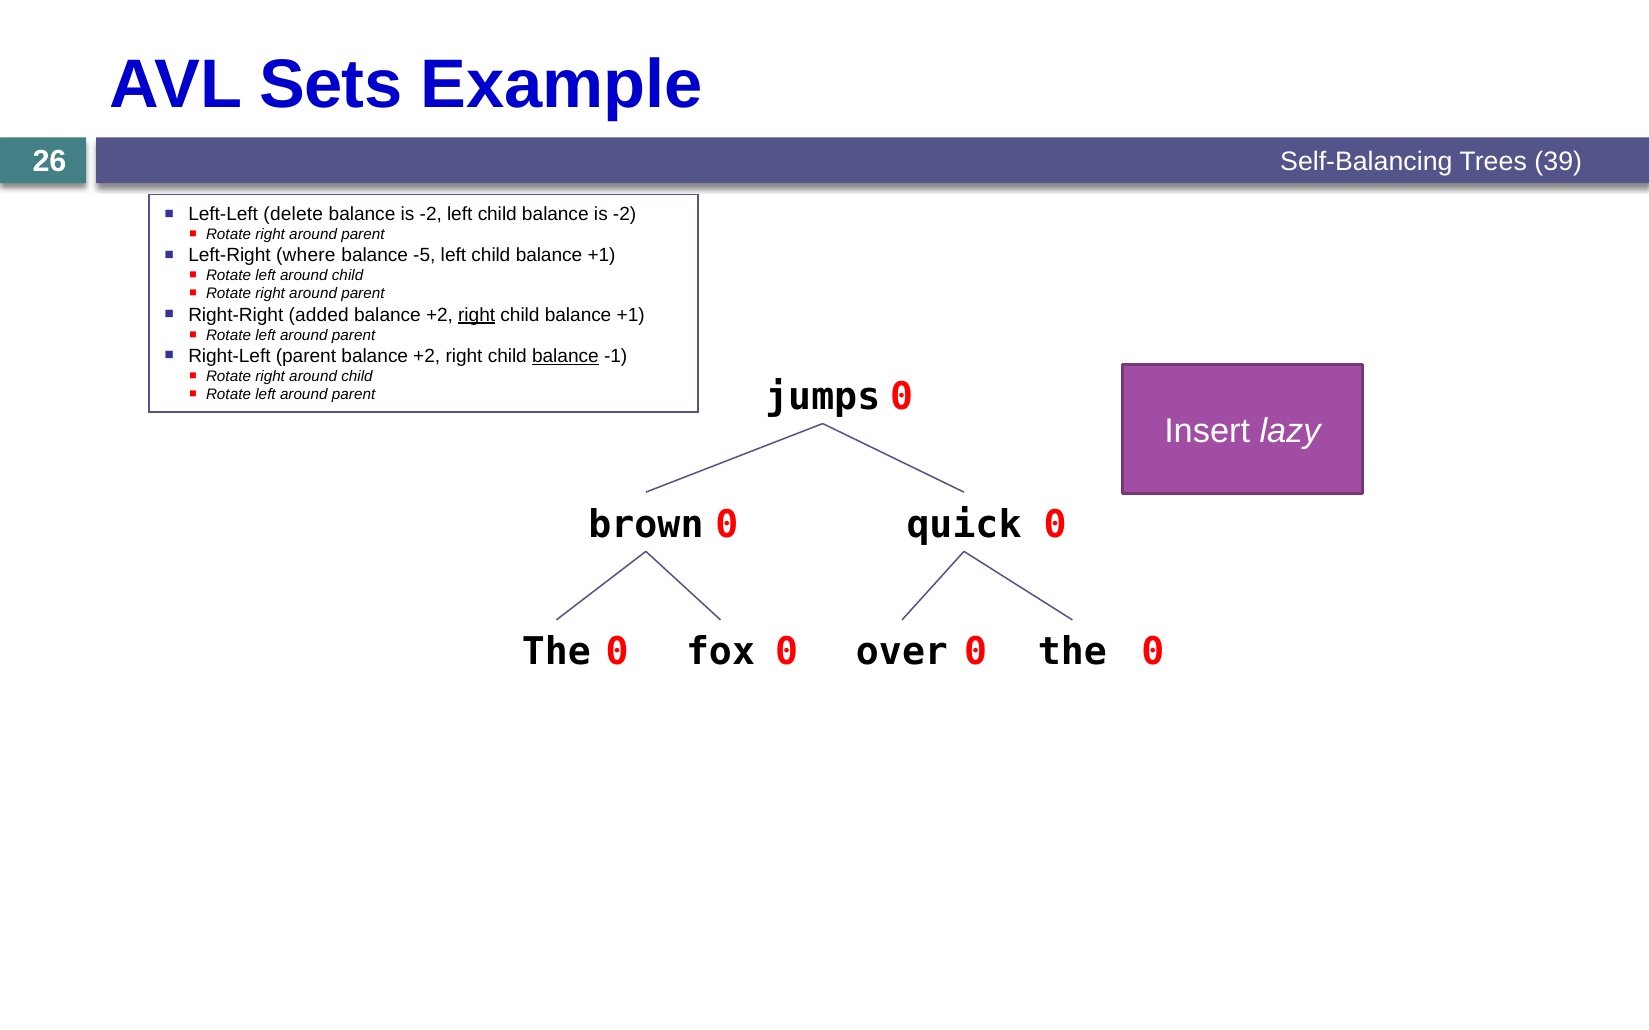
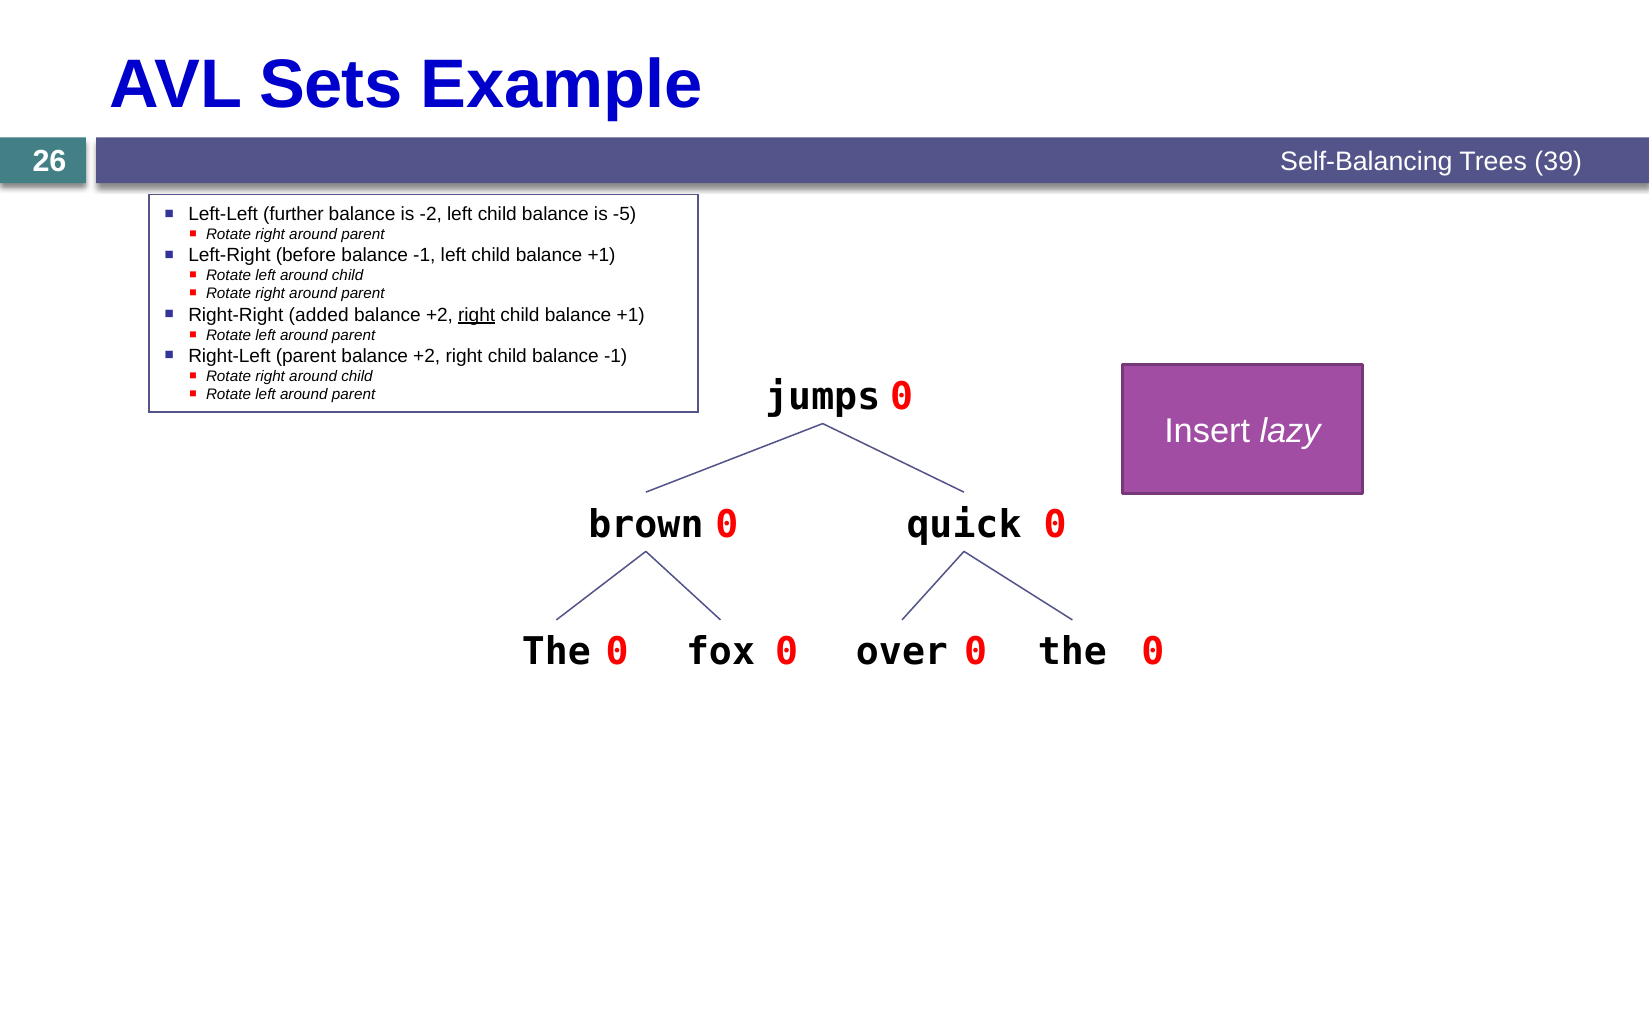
delete: delete -> further
child balance is -2: -2 -> -5
where: where -> before
-5 at (424, 255): -5 -> -1
balance at (565, 356) underline: present -> none
